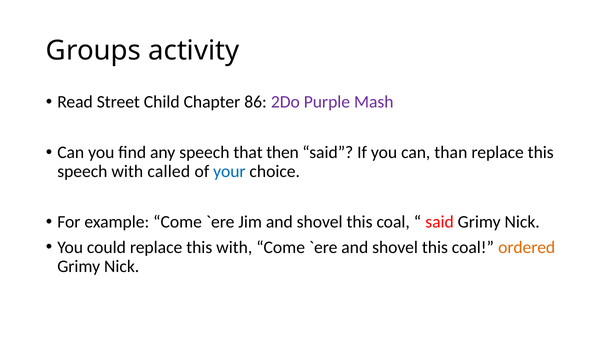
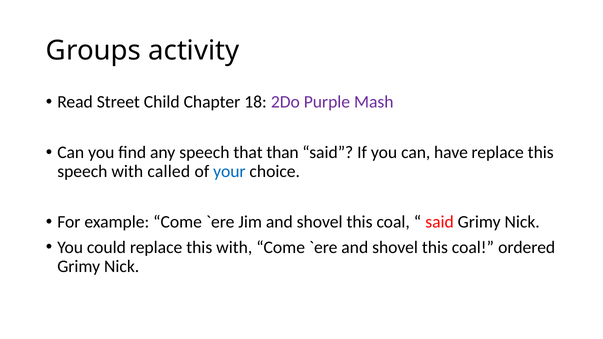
86: 86 -> 18
then: then -> than
than: than -> have
ordered colour: orange -> black
